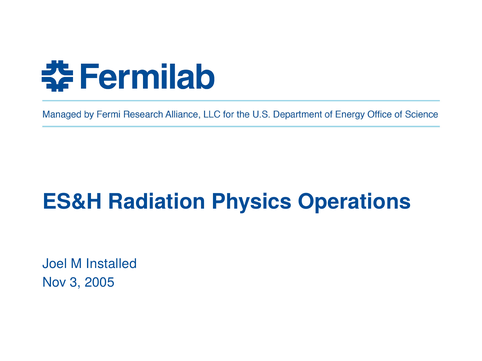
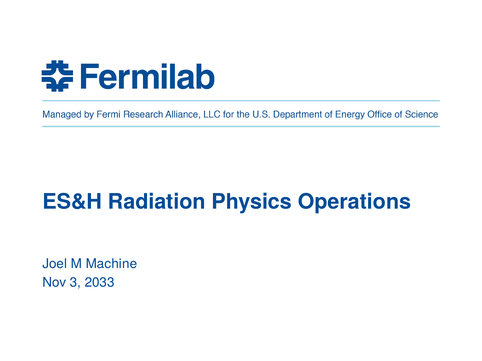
Installed: Installed -> Machine
2005: 2005 -> 2033
